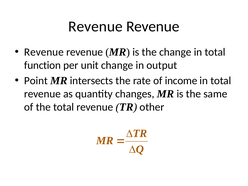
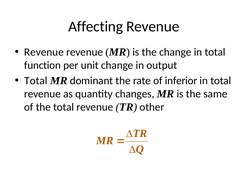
Revenue at (95, 27): Revenue -> Affecting
Point at (36, 81): Point -> Total
intersects: intersects -> dominant
income: income -> inferior
